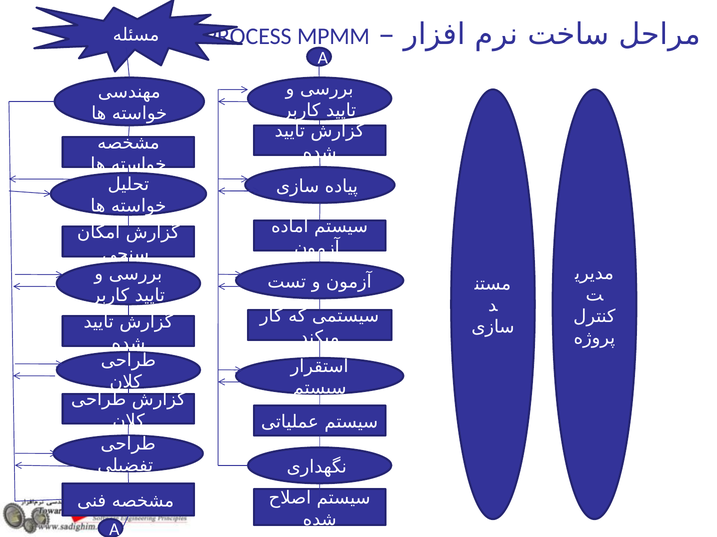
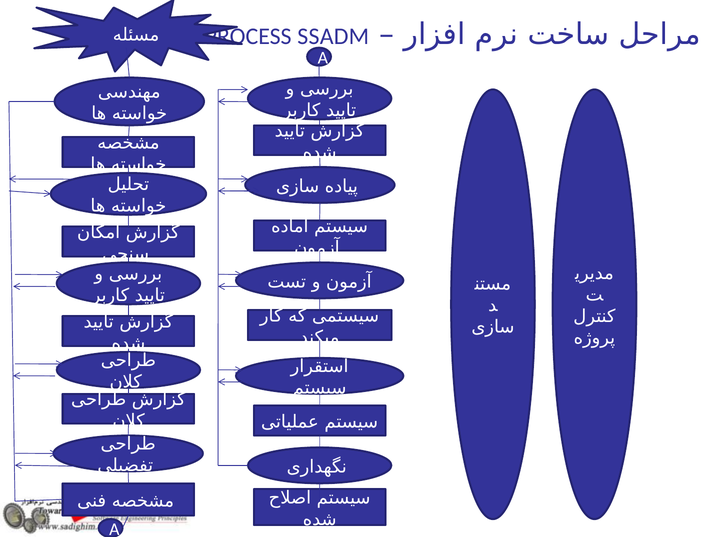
MPMM: MPMM -> SSADM
